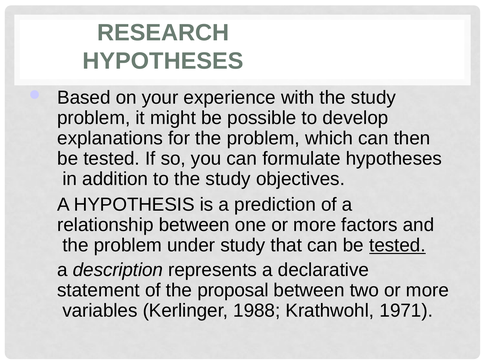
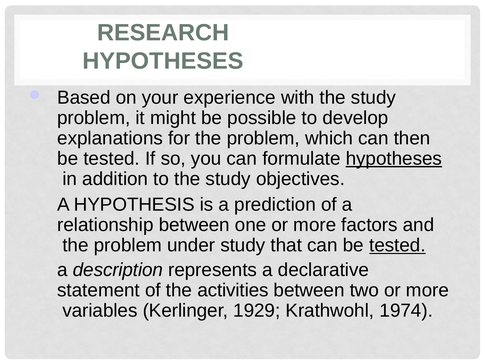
hypotheses at (394, 159) underline: none -> present
proposal: proposal -> activities
1988: 1988 -> 1929
1971: 1971 -> 1974
